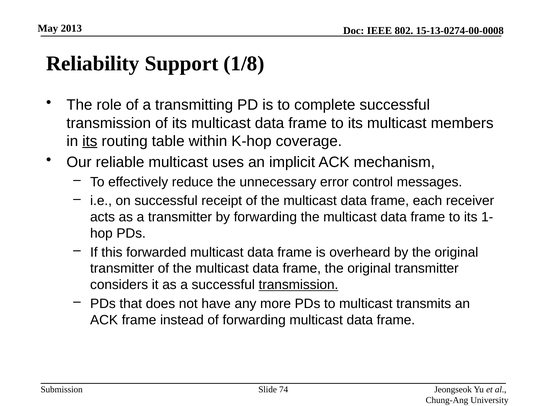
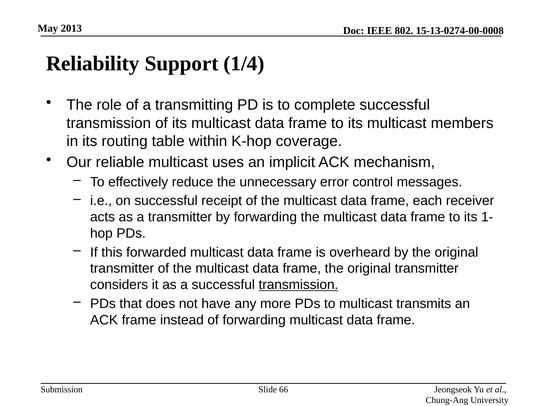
1/8: 1/8 -> 1/4
its at (90, 141) underline: present -> none
74: 74 -> 66
